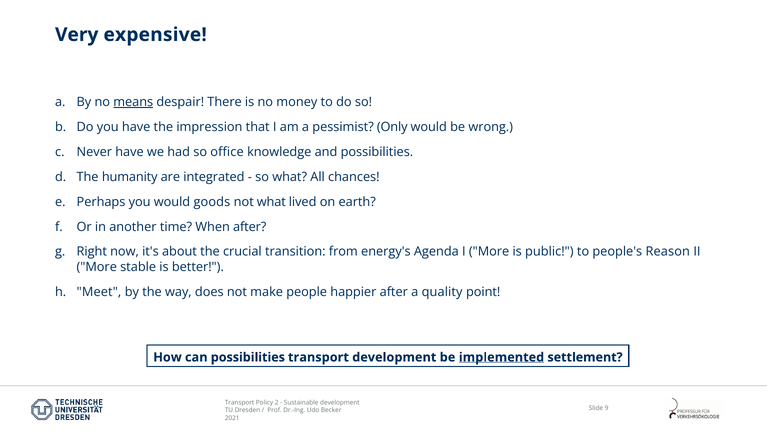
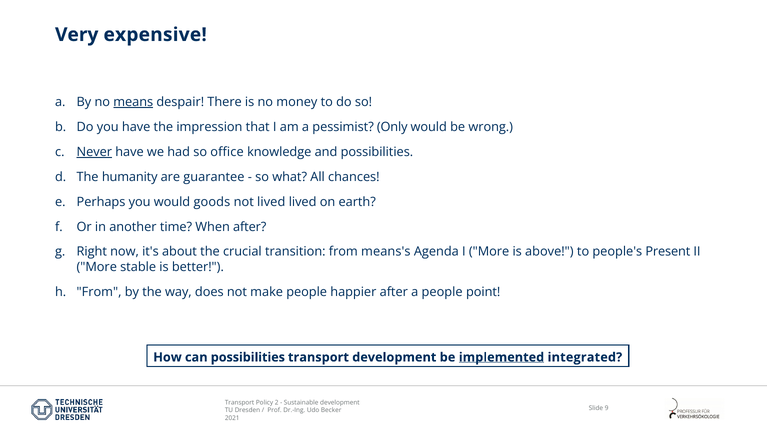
Never underline: none -> present
integrated: integrated -> guarantee
not what: what -> lived
energy's: energy's -> means's
public: public -> above
Reason: Reason -> Present
Meet at (99, 292): Meet -> From
a quality: quality -> people
settlement: settlement -> integrated
